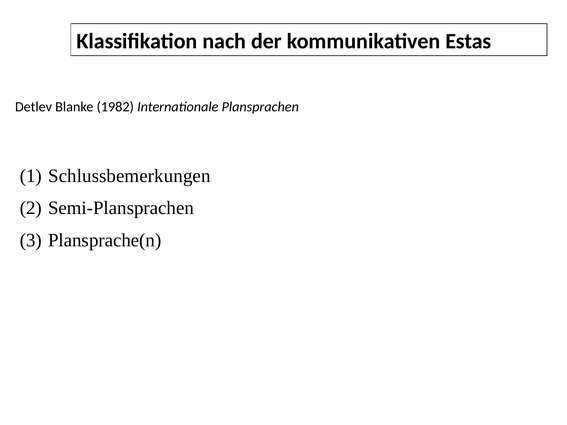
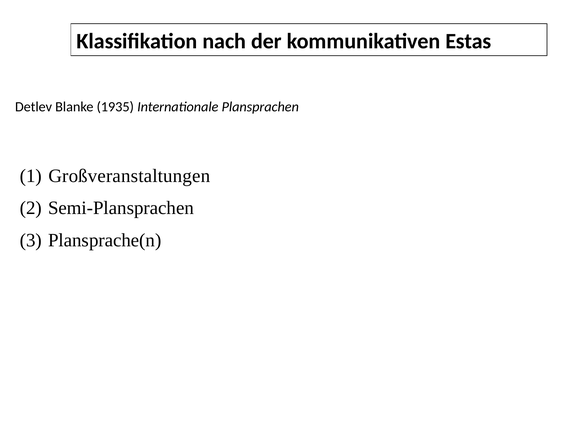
1982: 1982 -> 1935
Schlussbemerkungen: Schlussbemerkungen -> Großveranstaltungen
